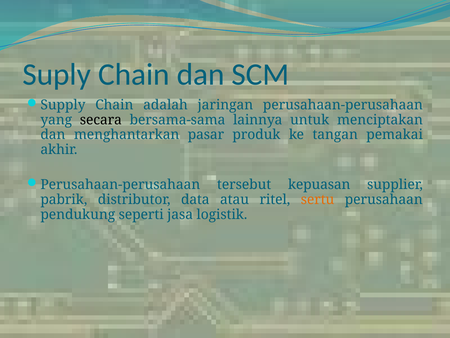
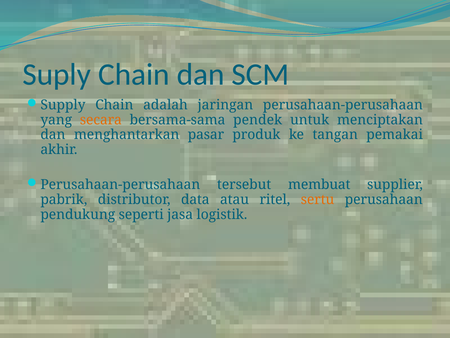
secara colour: black -> orange
lainnya: lainnya -> pendek
kepuasan: kepuasan -> membuat
